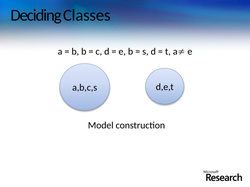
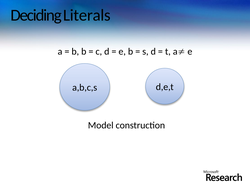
Classes: Classes -> Literals
